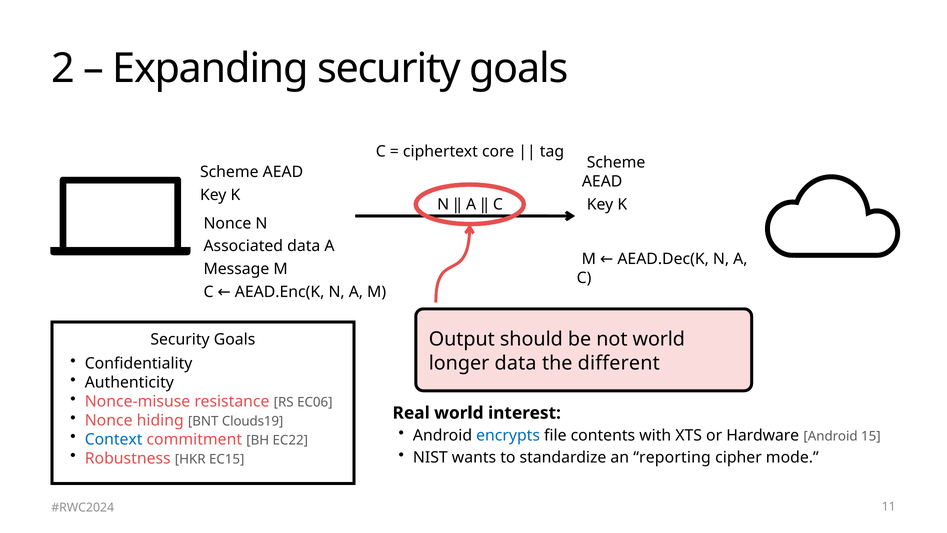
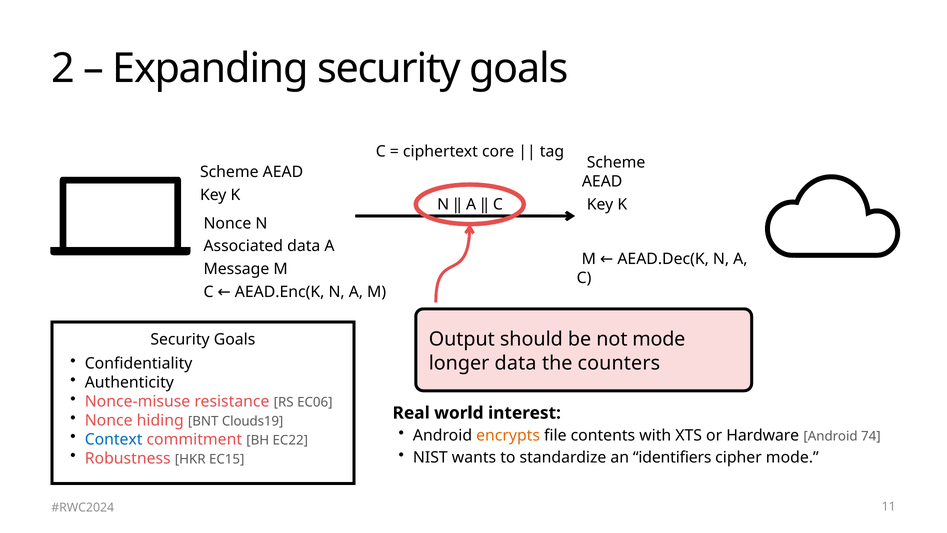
not world: world -> mode
different: different -> counters
encrypts colour: blue -> orange
15: 15 -> 74
reporting: reporting -> identifiers
